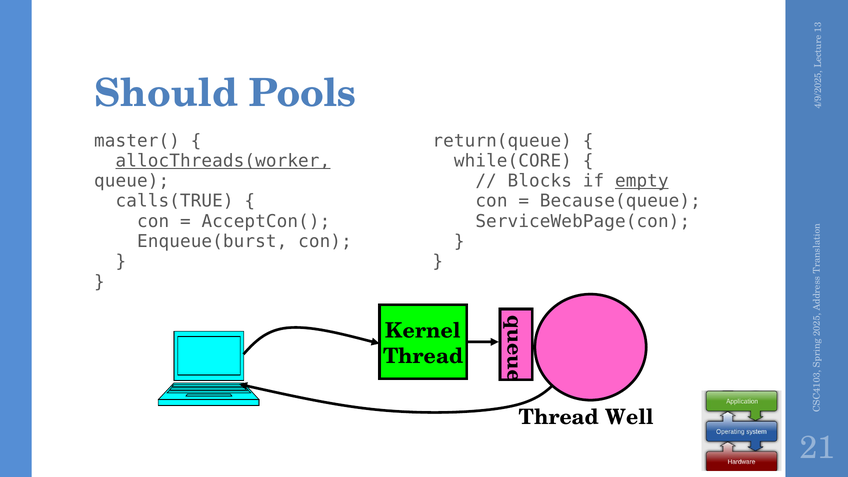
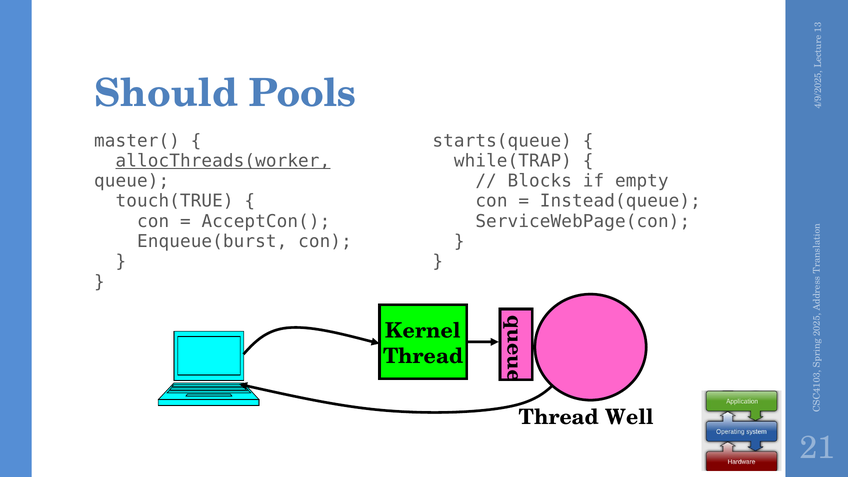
return(queue: return(queue -> starts(queue
while(CORE: while(CORE -> while(TRAP
empty underline: present -> none
calls(TRUE: calls(TRUE -> touch(TRUE
Because(queue: Because(queue -> Instead(queue
